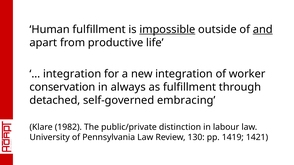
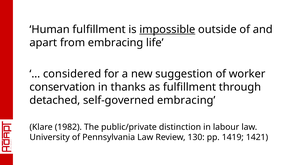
and underline: present -> none
from productive: productive -> embracing
integration at (72, 74): integration -> considered
new integration: integration -> suggestion
always: always -> thanks
